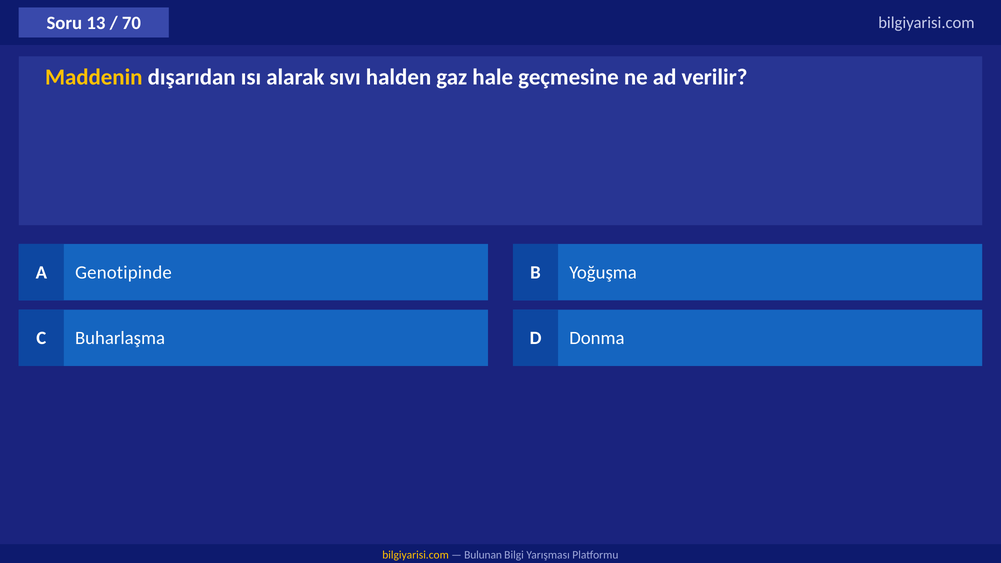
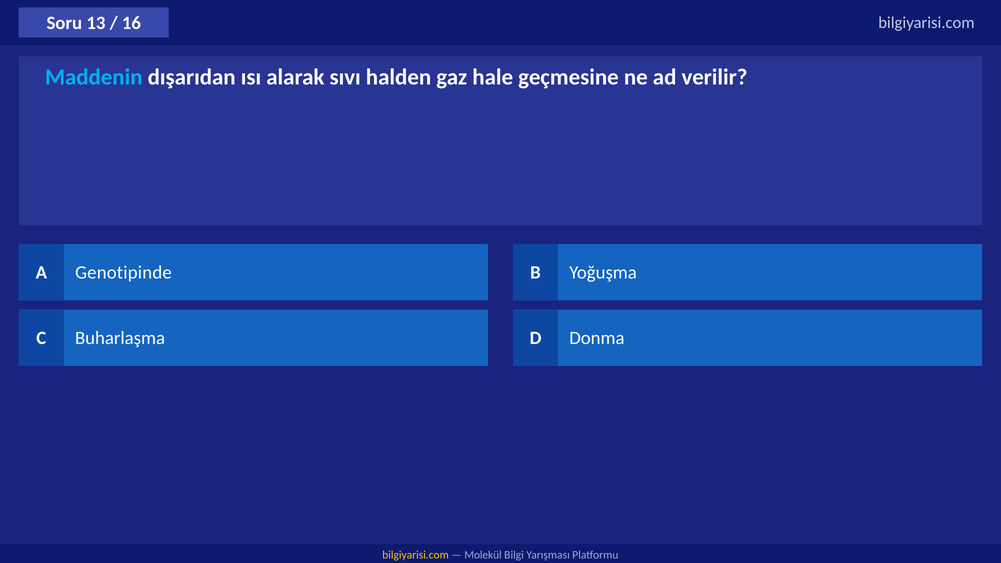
70: 70 -> 16
Maddenin colour: yellow -> light blue
Bulunan: Bulunan -> Molekül
